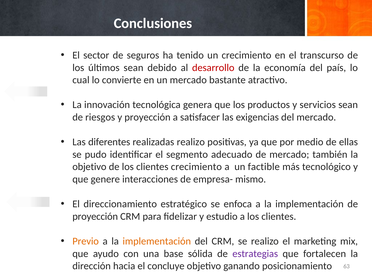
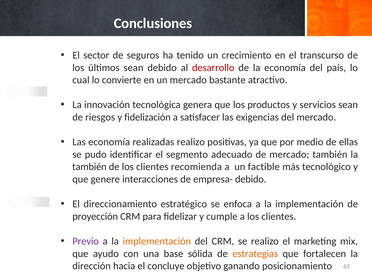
y proyección: proyección -> fidelización
Las diferentes: diferentes -> economía
objetivo at (89, 167): objetivo -> también
clientes crecimiento: crecimiento -> recomienda
empresa- mismo: mismo -> debido
estudio: estudio -> cumple
Previo colour: orange -> purple
estrategias colour: purple -> orange
